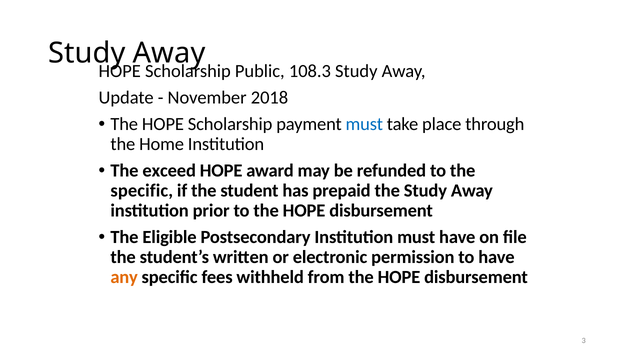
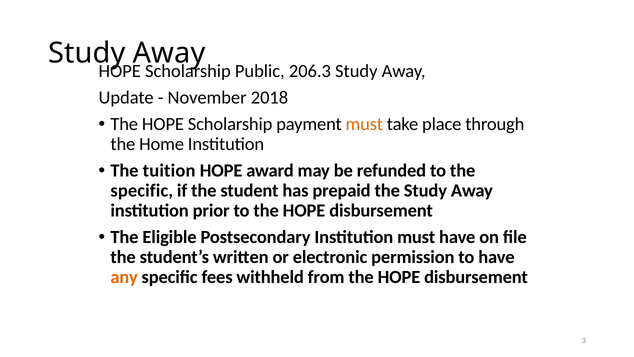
108.3: 108.3 -> 206.3
must at (364, 124) colour: blue -> orange
exceed: exceed -> tuition
